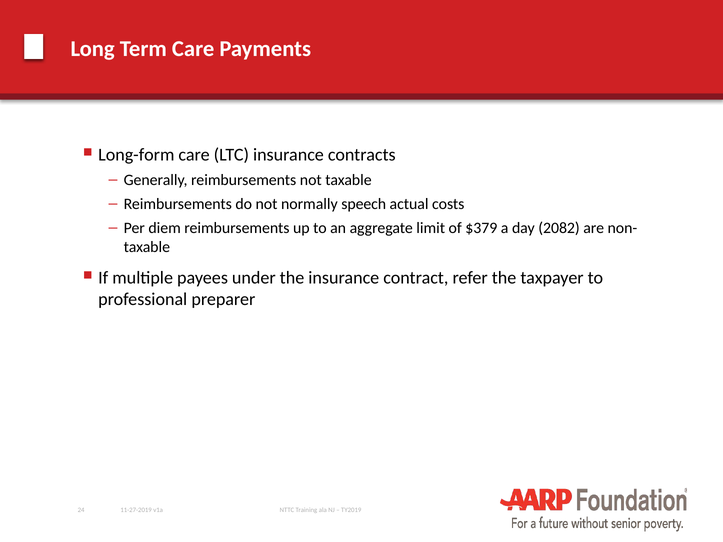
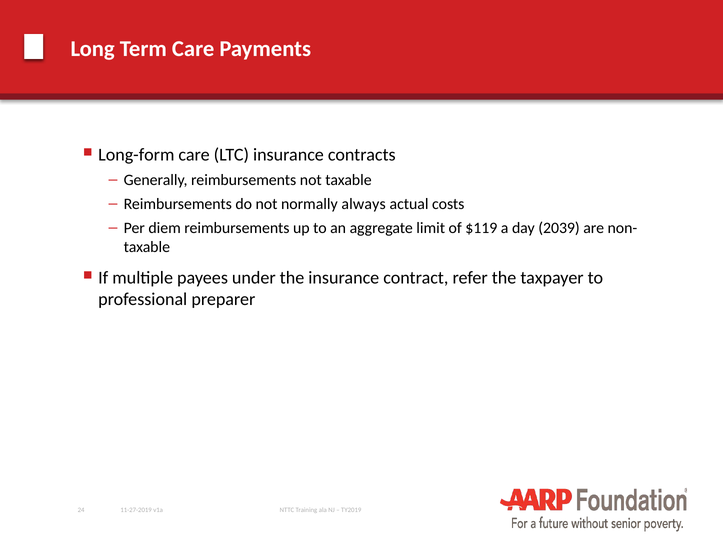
speech: speech -> always
$379: $379 -> $119
2082: 2082 -> 2039
